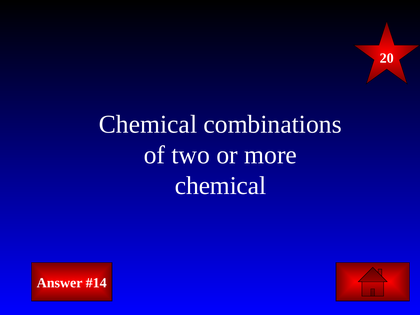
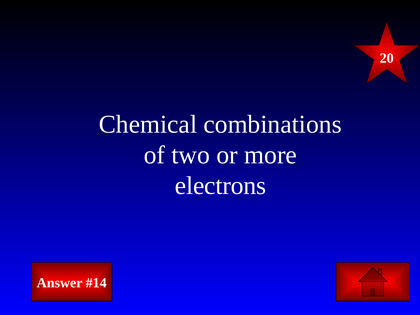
chemical at (220, 186): chemical -> electrons
